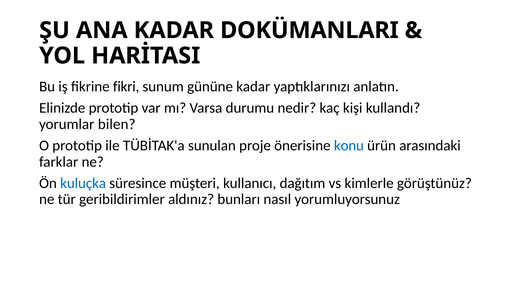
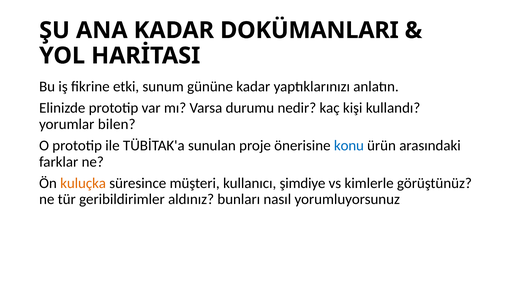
fikri: fikri -> etki
kuluçka colour: blue -> orange
dağıtım: dağıtım -> şimdiye
